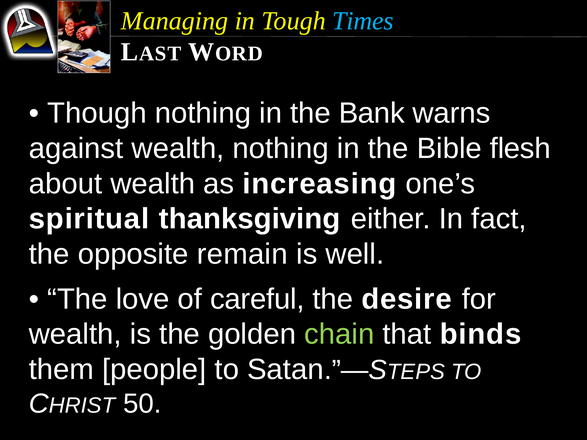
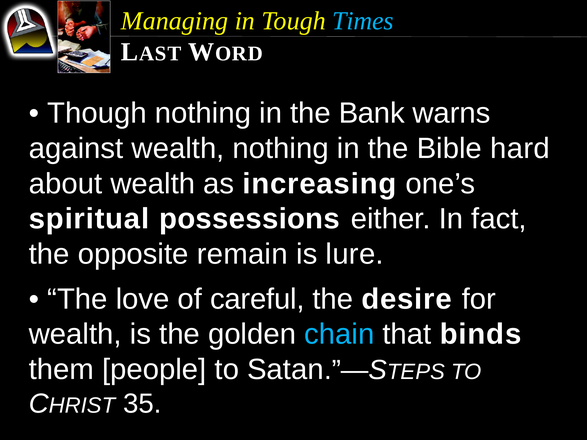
flesh: flesh -> hard
thanksgiving: thanksgiving -> possessions
well: well -> lure
chain colour: light green -> light blue
50: 50 -> 35
